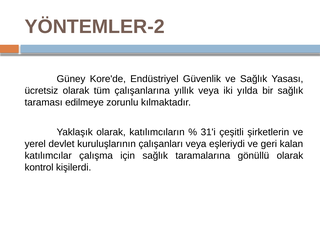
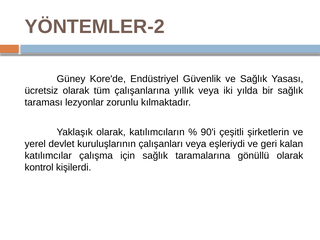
edilmeye: edilmeye -> lezyonlar
31'i: 31'i -> 90'i
